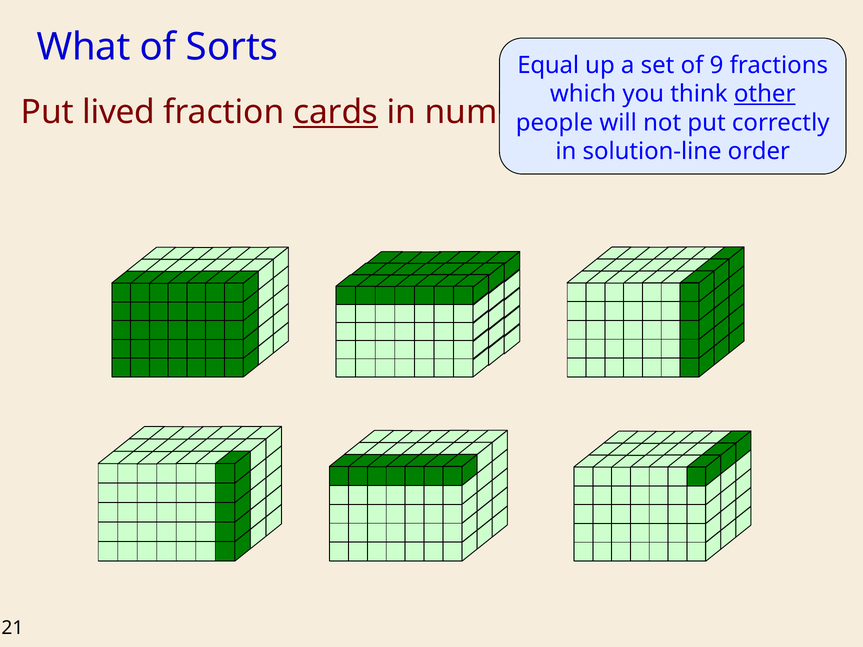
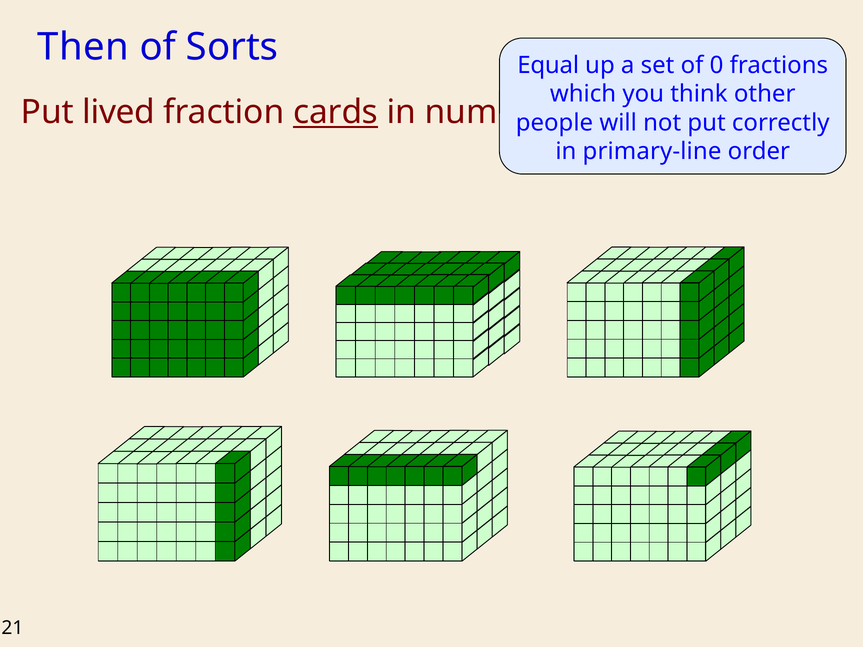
What: What -> Then
9: 9 -> 0
other underline: present -> none
solution-line: solution-line -> primary-line
